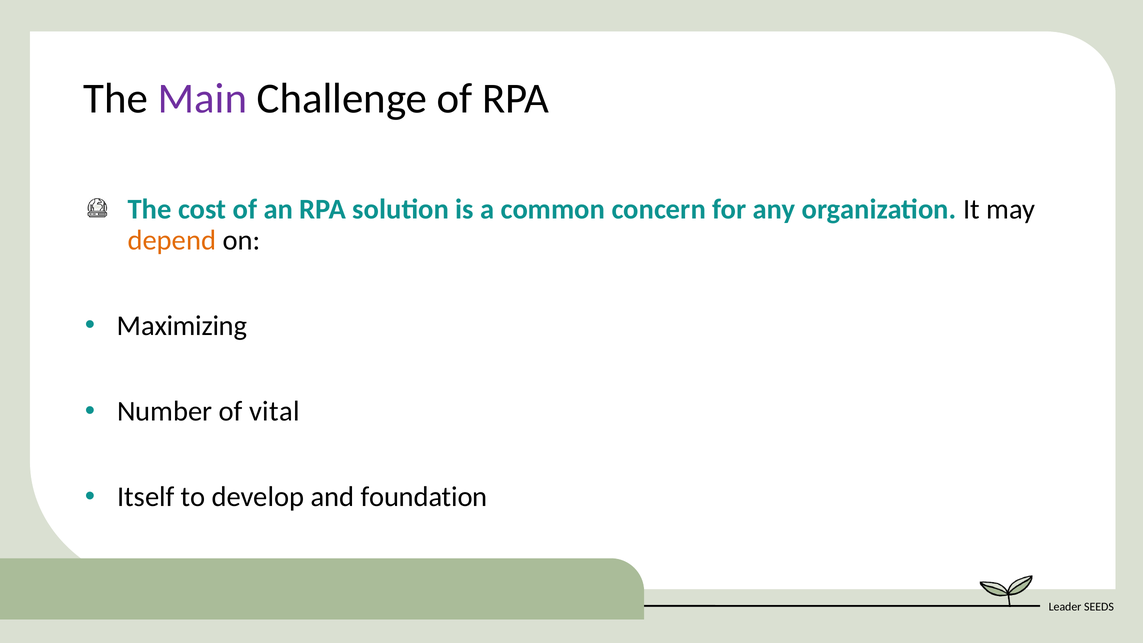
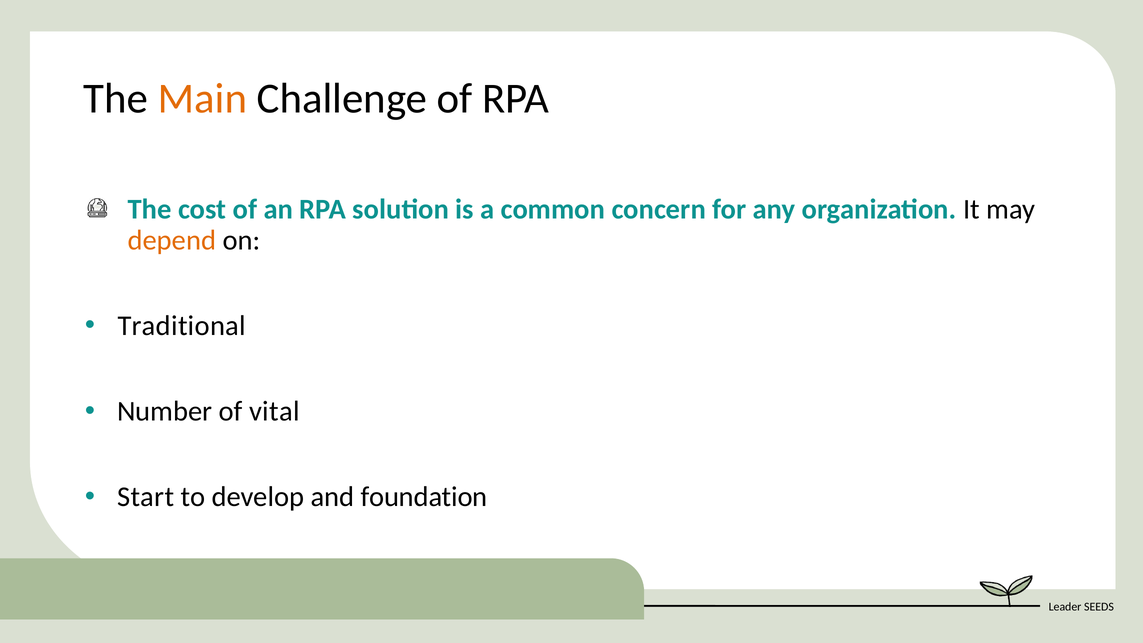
Main colour: purple -> orange
Maximizing: Maximizing -> Traditional
Itself: Itself -> Start
